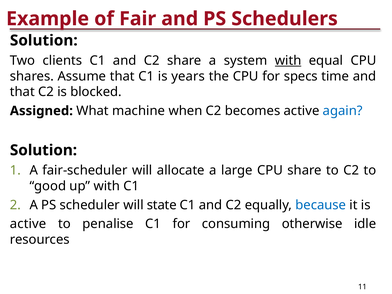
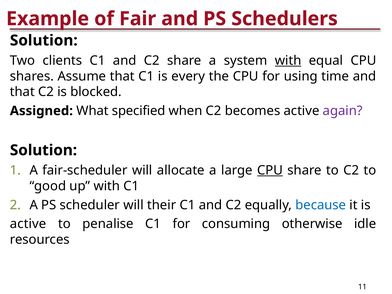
years: years -> every
specs: specs -> using
machine: machine -> specified
again colour: blue -> purple
CPU at (270, 170) underline: none -> present
state: state -> their
